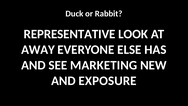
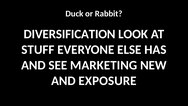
REPRESENTATIVE: REPRESENTATIVE -> DIVERSIFICATION
AWAY: AWAY -> STUFF
